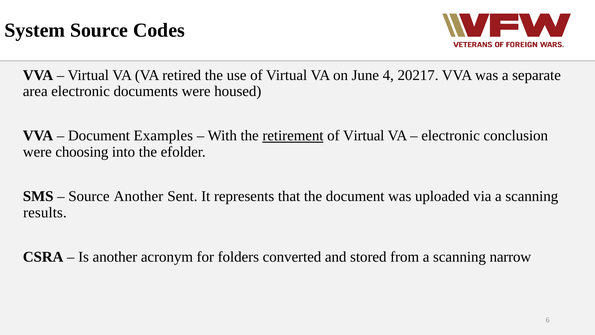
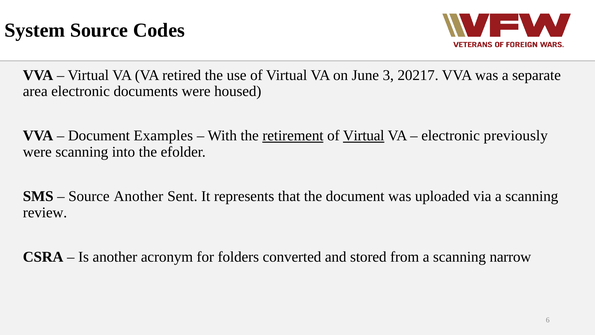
4: 4 -> 3
Virtual at (364, 136) underline: none -> present
conclusion: conclusion -> previously
were choosing: choosing -> scanning
results: results -> review
